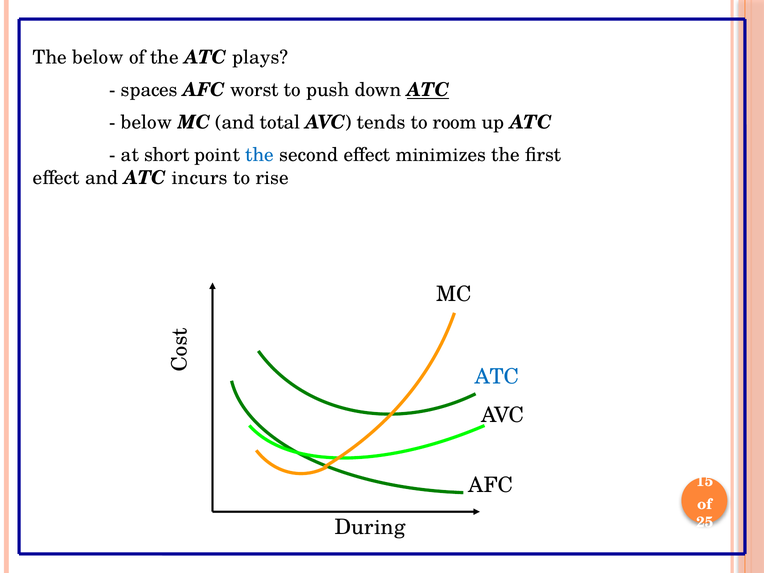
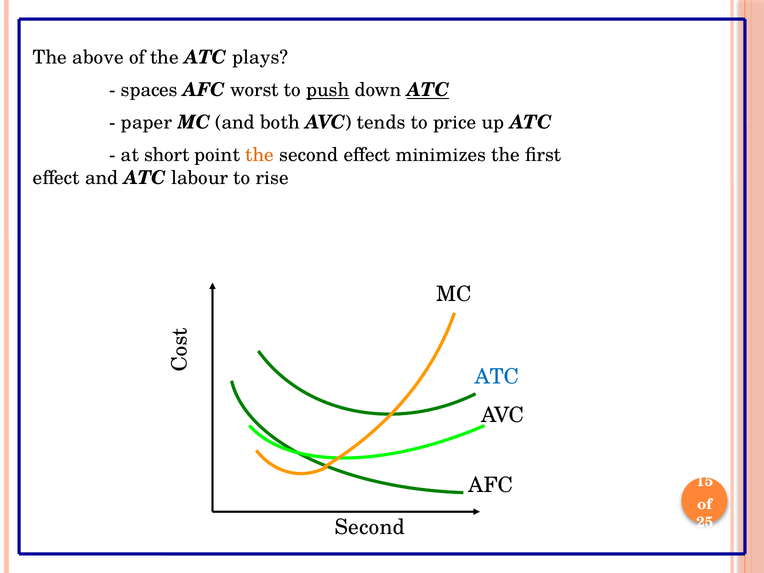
The below: below -> above
push underline: none -> present
below at (146, 123): below -> paper
total: total -> both
room: room -> price
the at (260, 155) colour: blue -> orange
incurs: incurs -> labour
During at (370, 527): During -> Second
